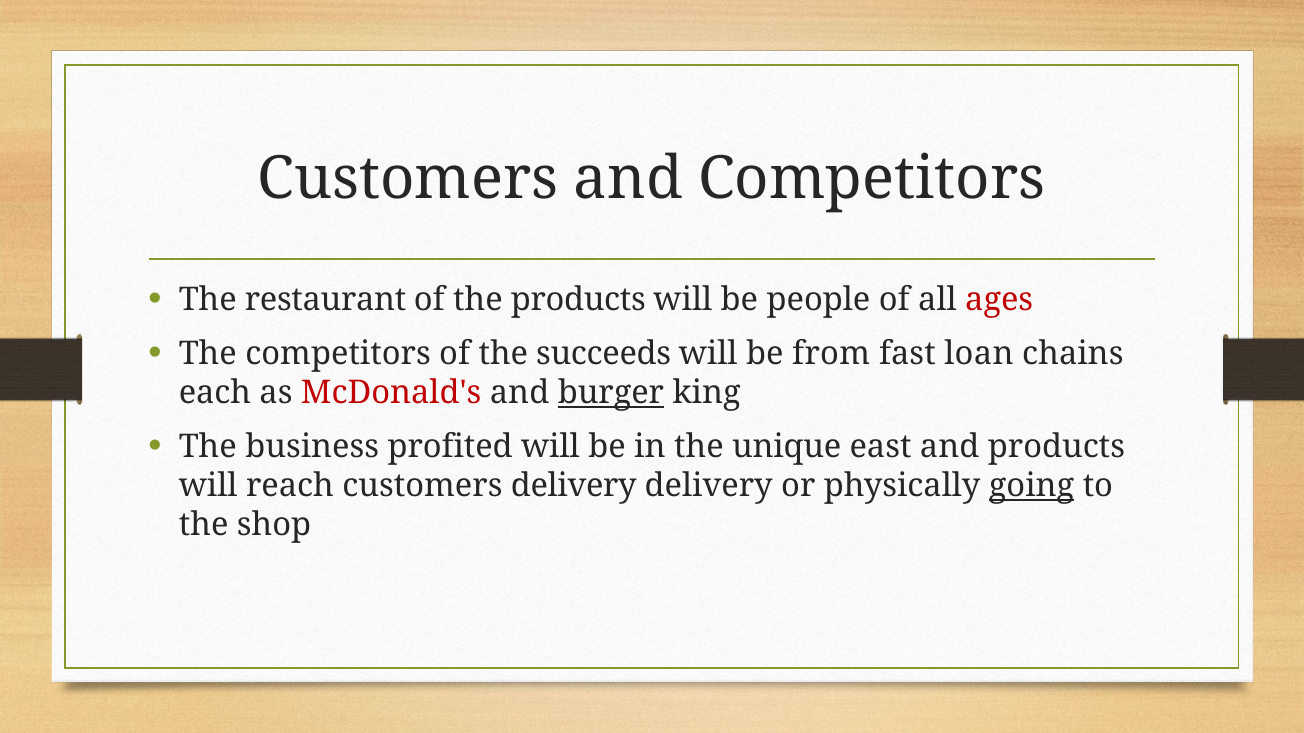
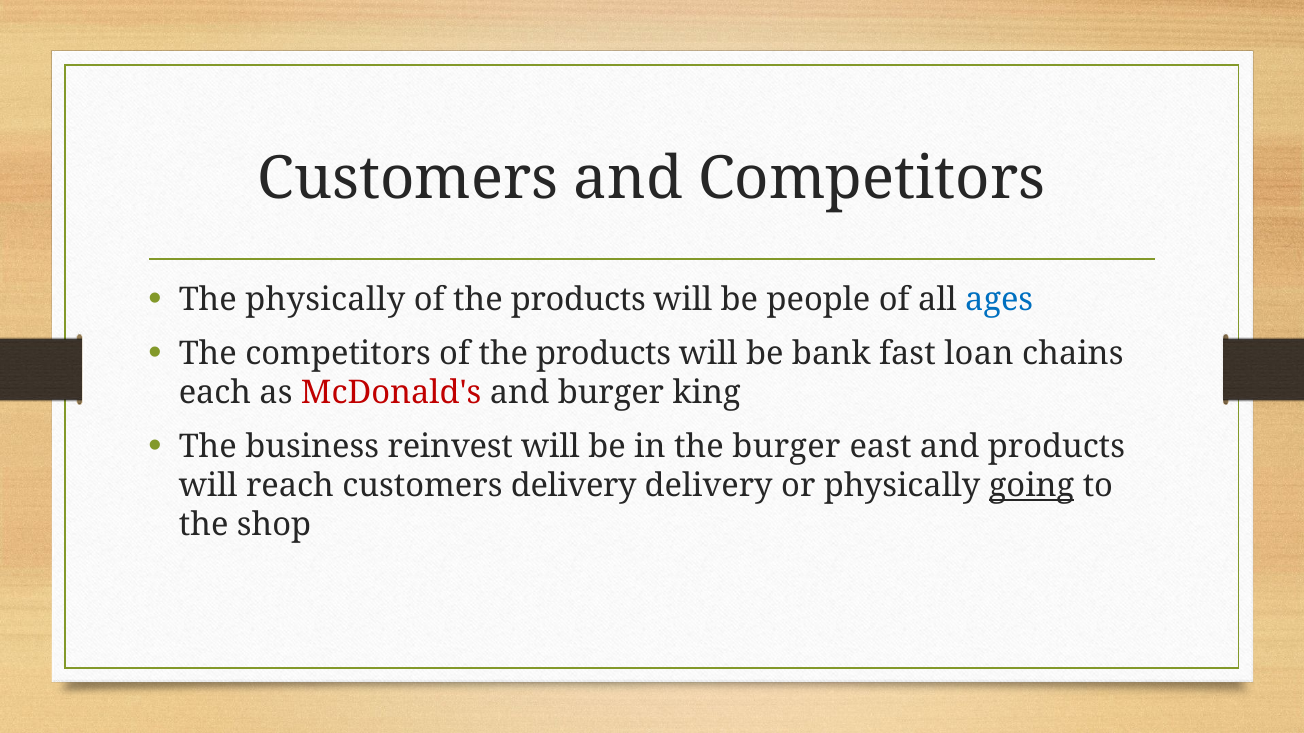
The restaurant: restaurant -> physically
ages colour: red -> blue
competitors of the succeeds: succeeds -> products
from: from -> bank
burger at (611, 393) underline: present -> none
profited: profited -> reinvest
the unique: unique -> burger
